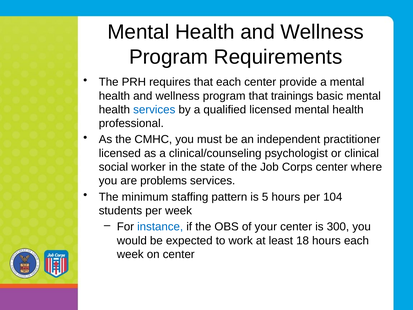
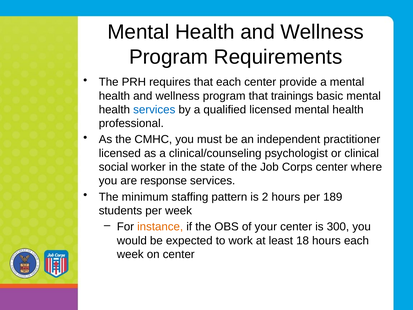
problems: problems -> response
5: 5 -> 2
104: 104 -> 189
instance colour: blue -> orange
